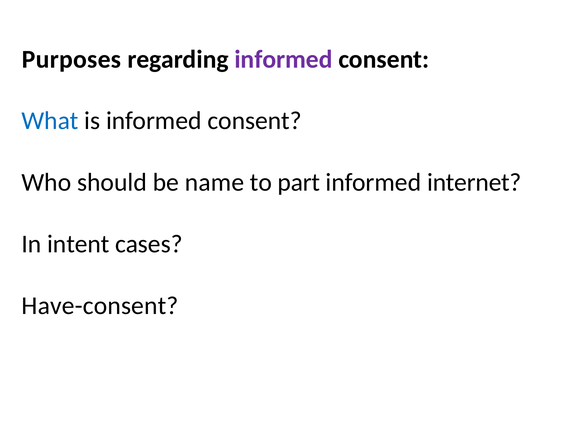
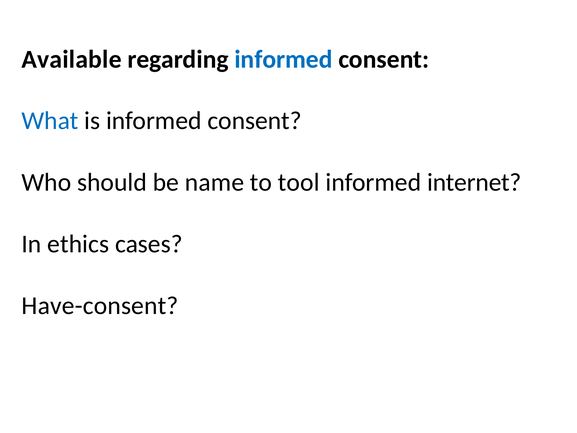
Purposes: Purposes -> Available
informed at (283, 59) colour: purple -> blue
part: part -> tool
intent: intent -> ethics
